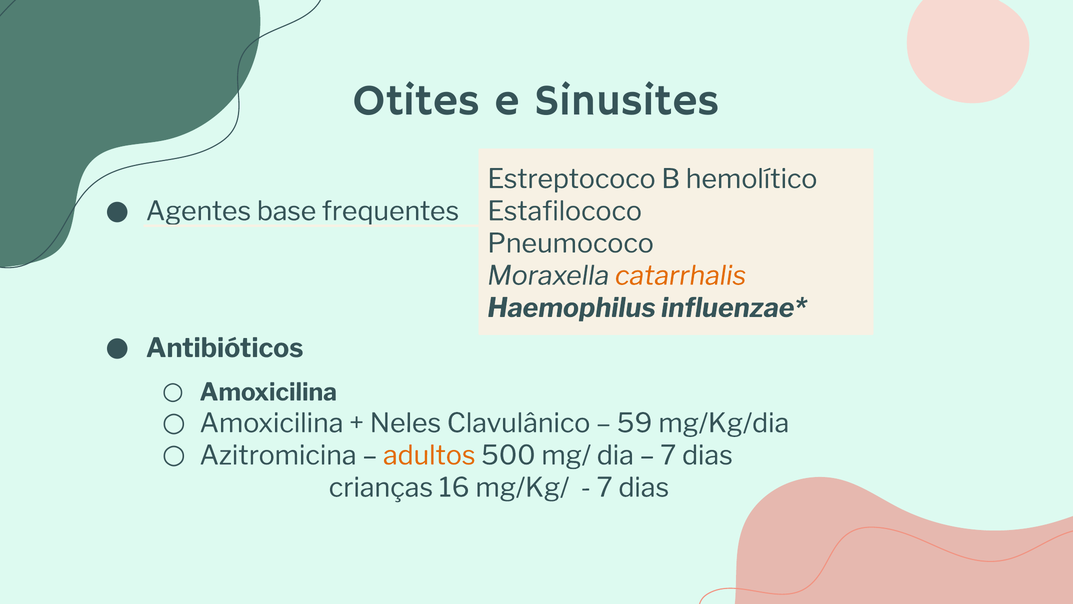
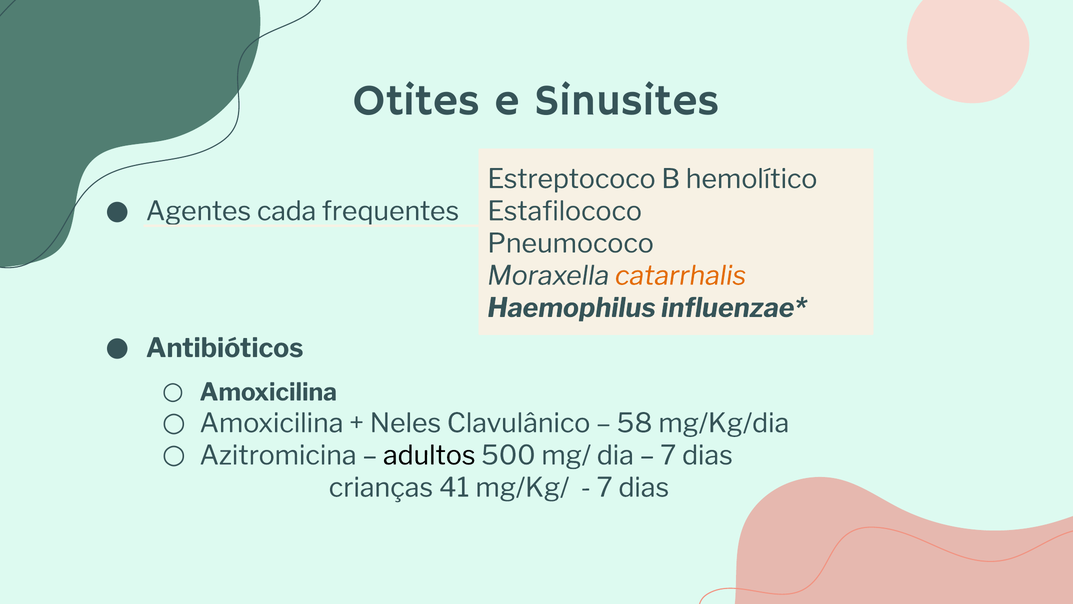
base: base -> cada
59: 59 -> 58
adultos colour: orange -> black
16: 16 -> 41
